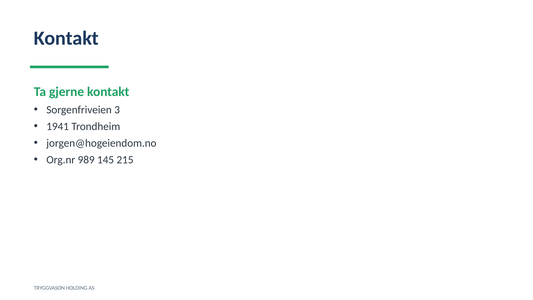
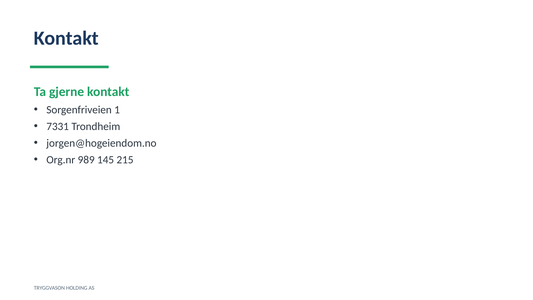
3: 3 -> 1
1941: 1941 -> 7331
